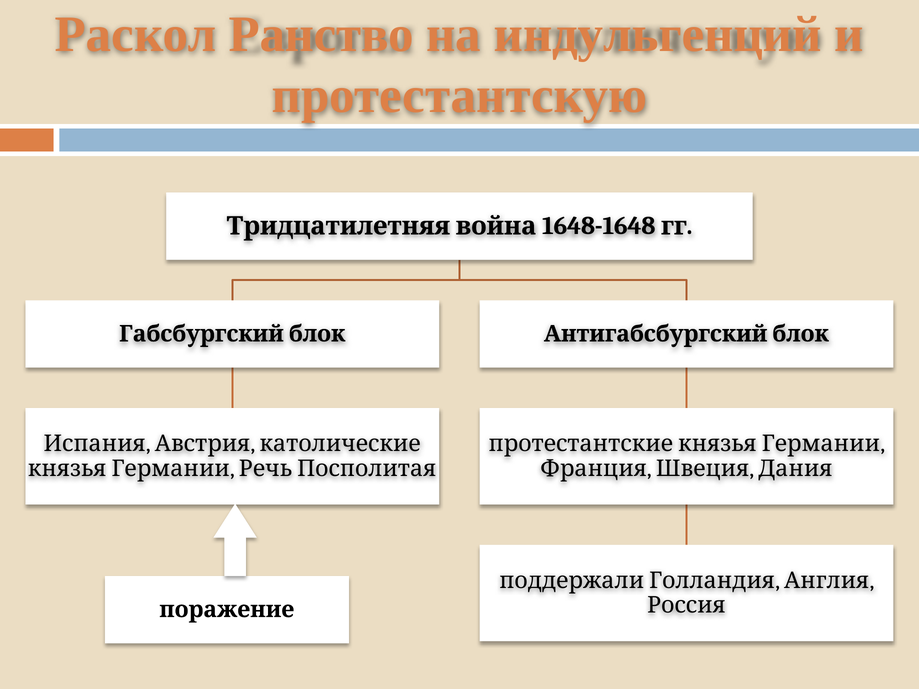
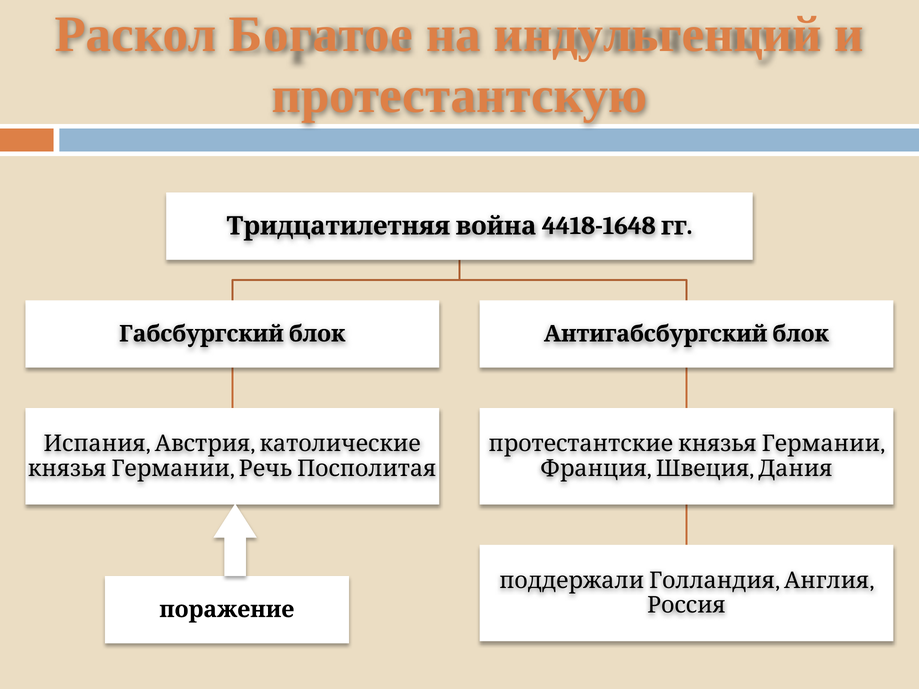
Ранство: Ранство -> Богатое
1648-1648: 1648-1648 -> 4418-1648
